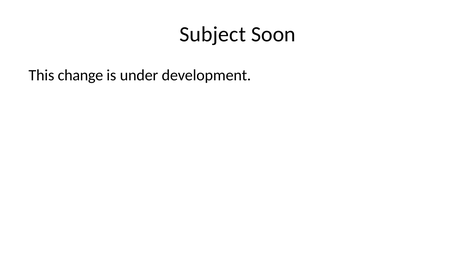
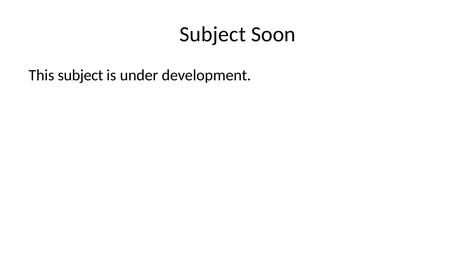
This change: change -> subject
